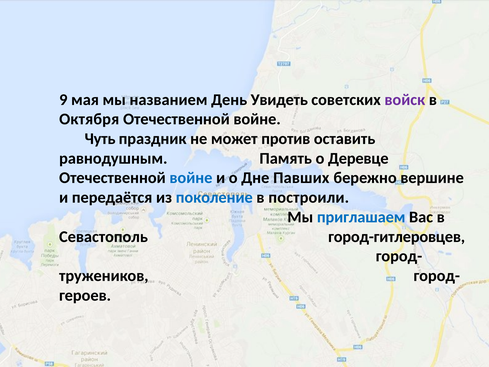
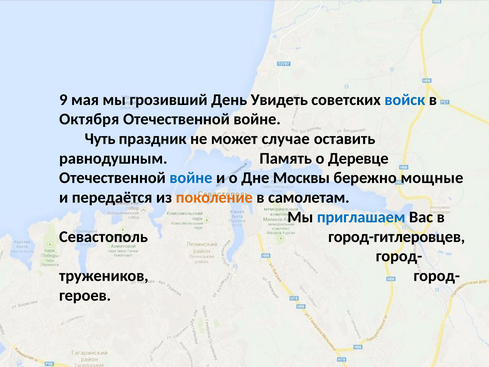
названием: названием -> грозивший
войск colour: purple -> blue
против: против -> случае
Павших: Павших -> Москвы
вершине: вершине -> мощные
поколение colour: blue -> orange
построили: построили -> самолетам
